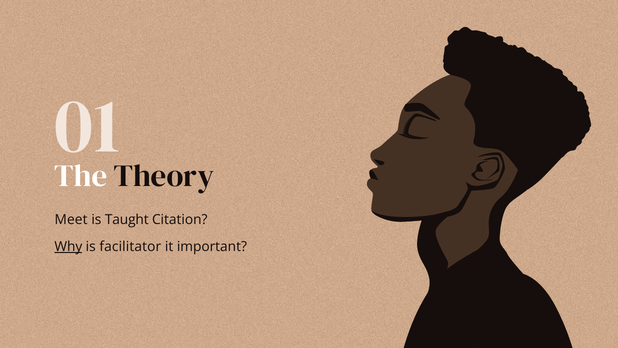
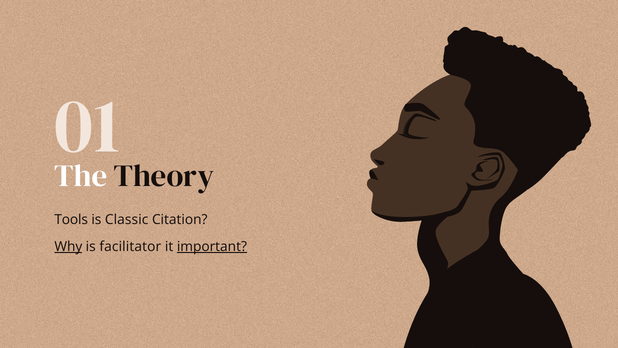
Meet: Meet -> Tools
Taught: Taught -> Classic
important underline: none -> present
